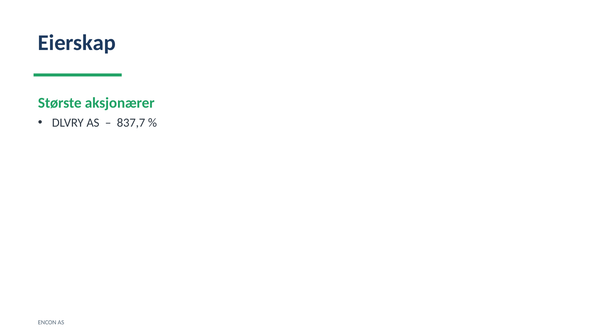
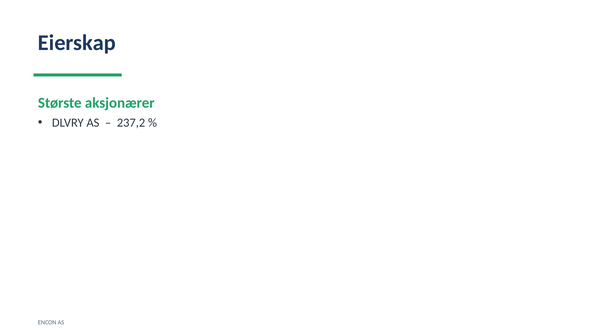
837,7: 837,7 -> 237,2
